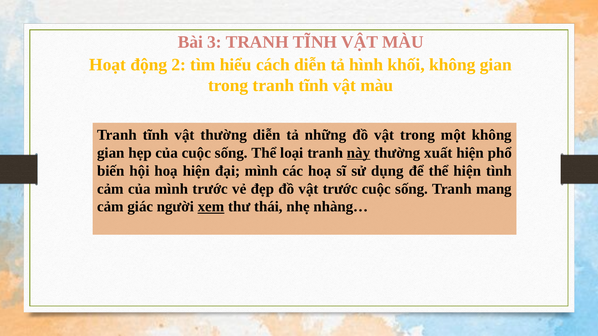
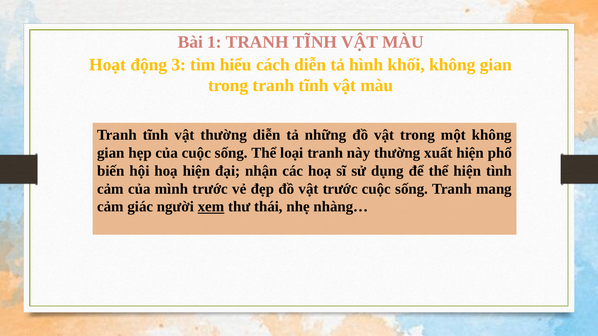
3: 3 -> 1
2: 2 -> 3
này underline: present -> none
đại mình: mình -> nhận
